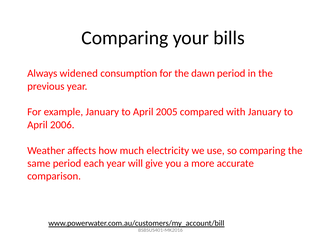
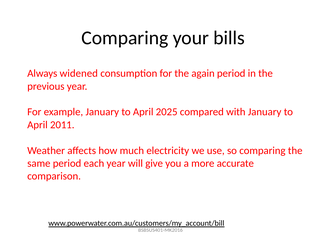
dawn: dawn -> again
2005: 2005 -> 2025
2006: 2006 -> 2011
